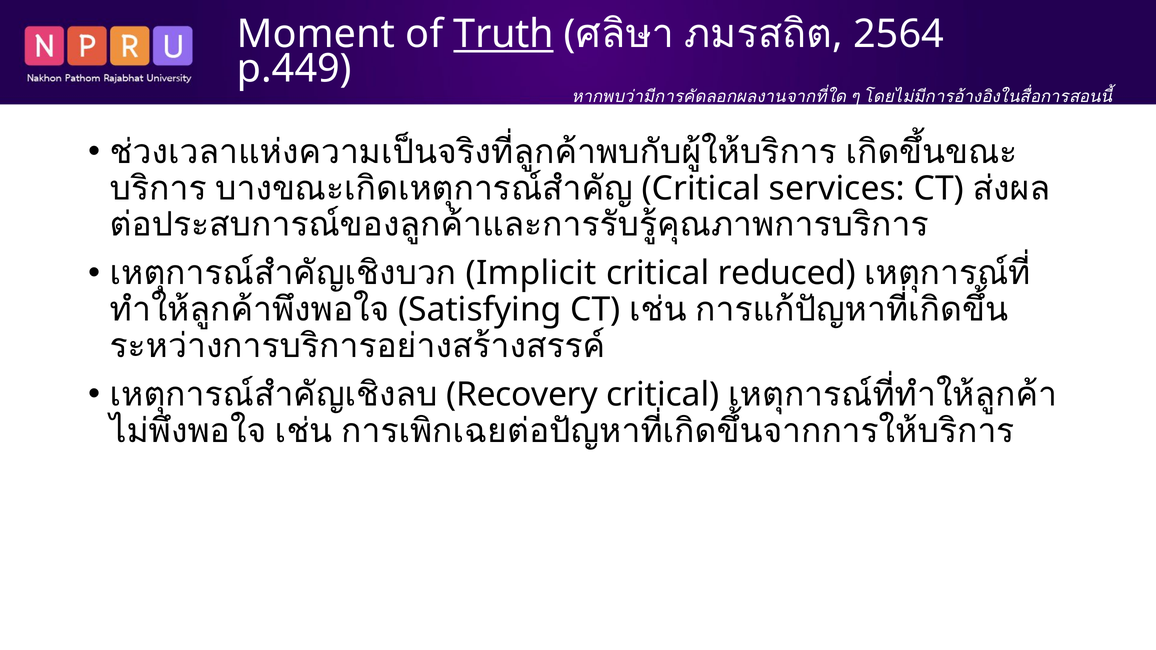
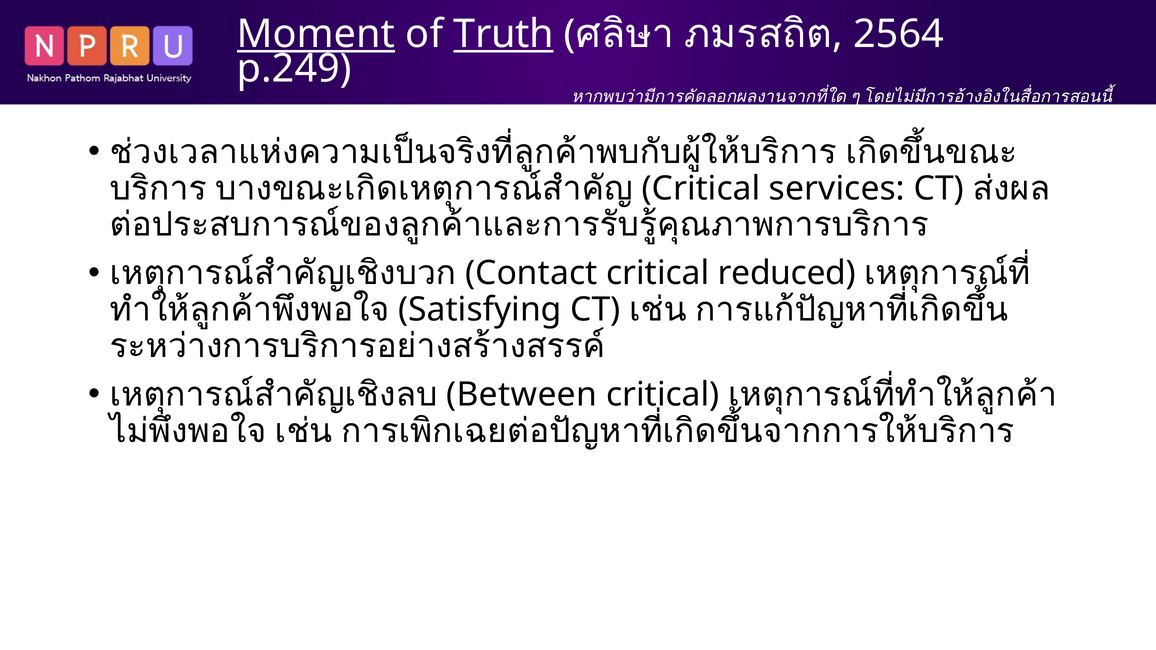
Moment underline: none -> present
p.449: p.449 -> p.249
Implicit: Implicit -> Contact
Recovery: Recovery -> Between
